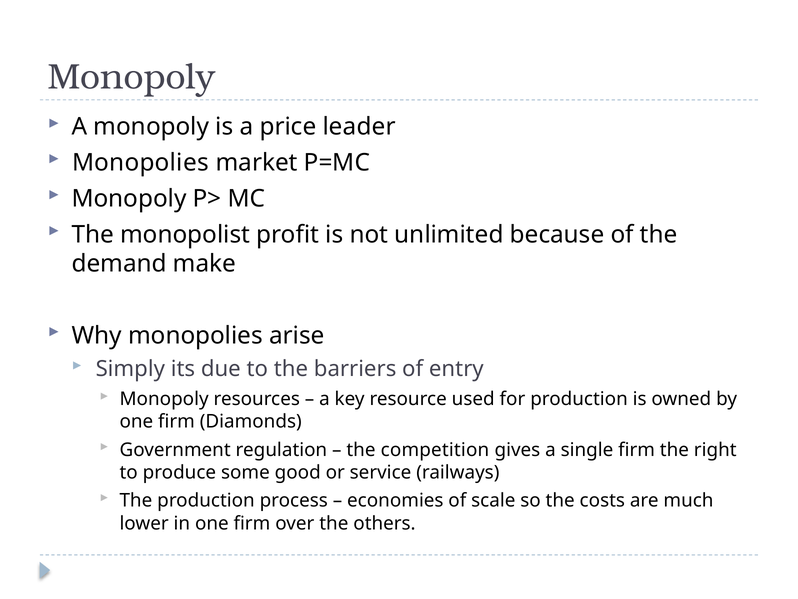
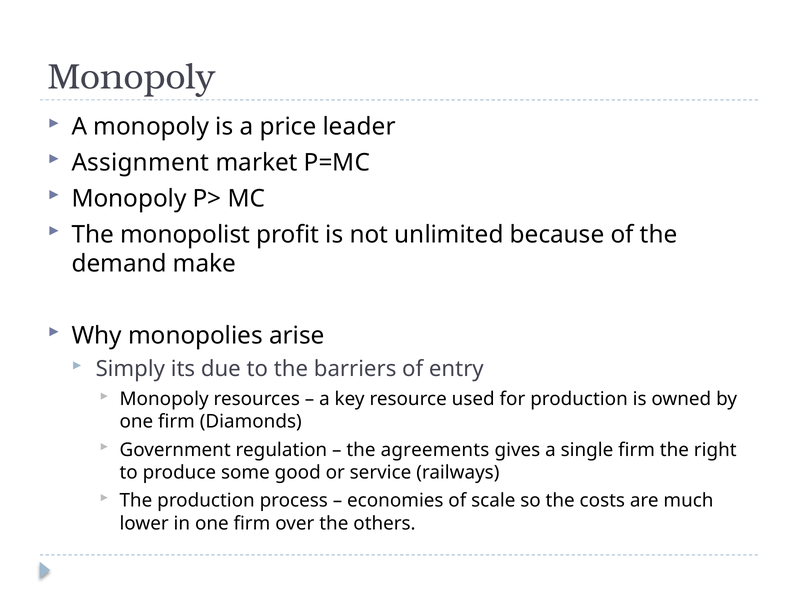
Monopolies at (140, 163): Monopolies -> Assignment
competition: competition -> agreements
